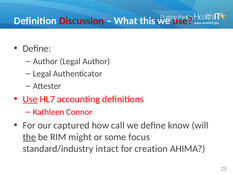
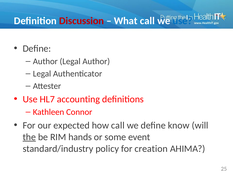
What this: this -> call
use at (182, 21) colour: red -> blue
Use at (30, 99) underline: present -> none
captured: captured -> expected
might: might -> hands
focus: focus -> event
intact: intact -> policy
